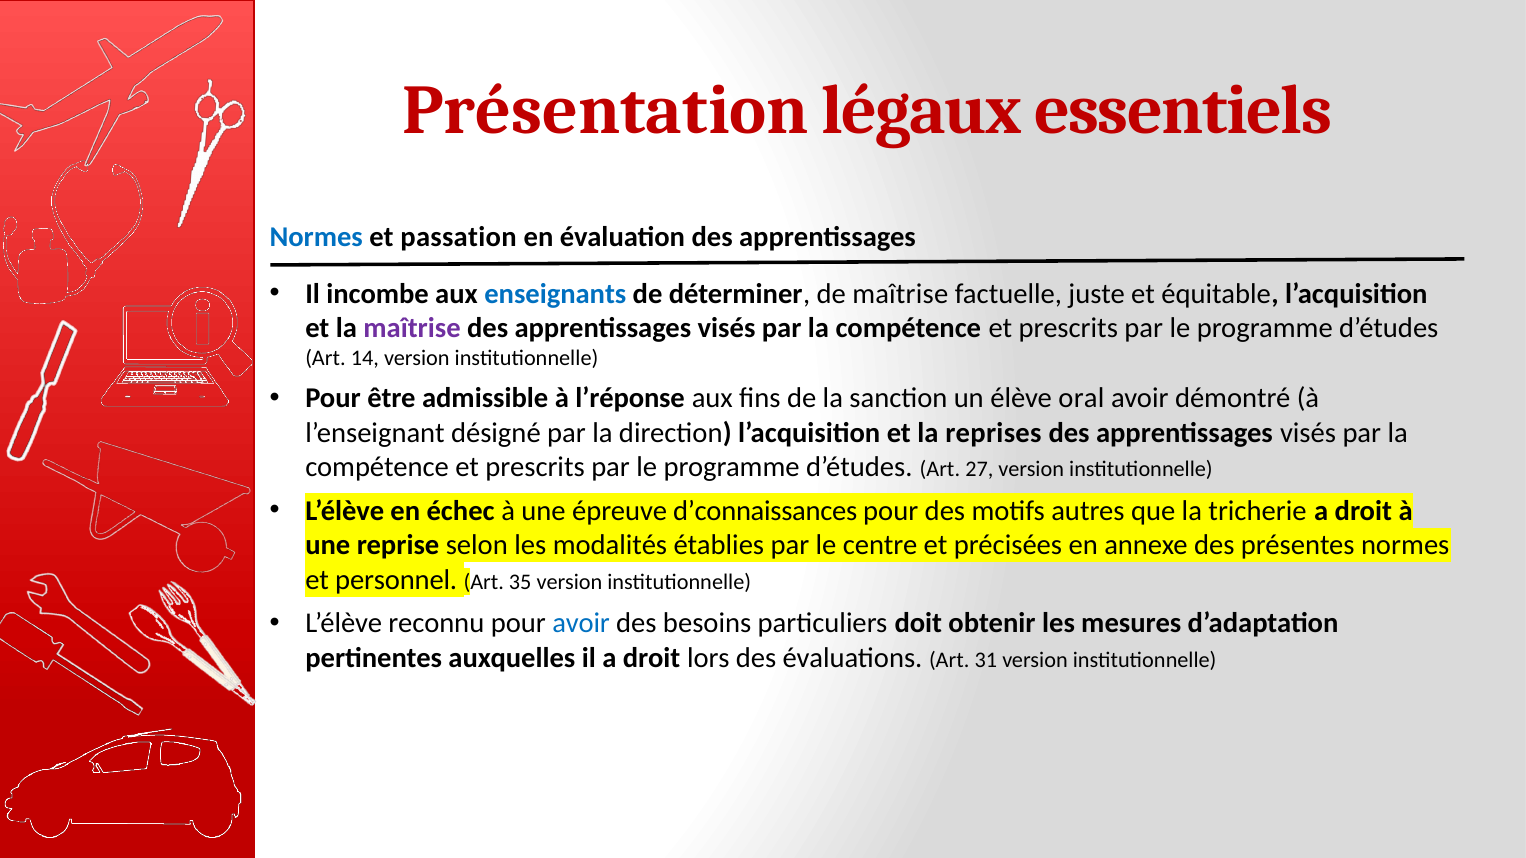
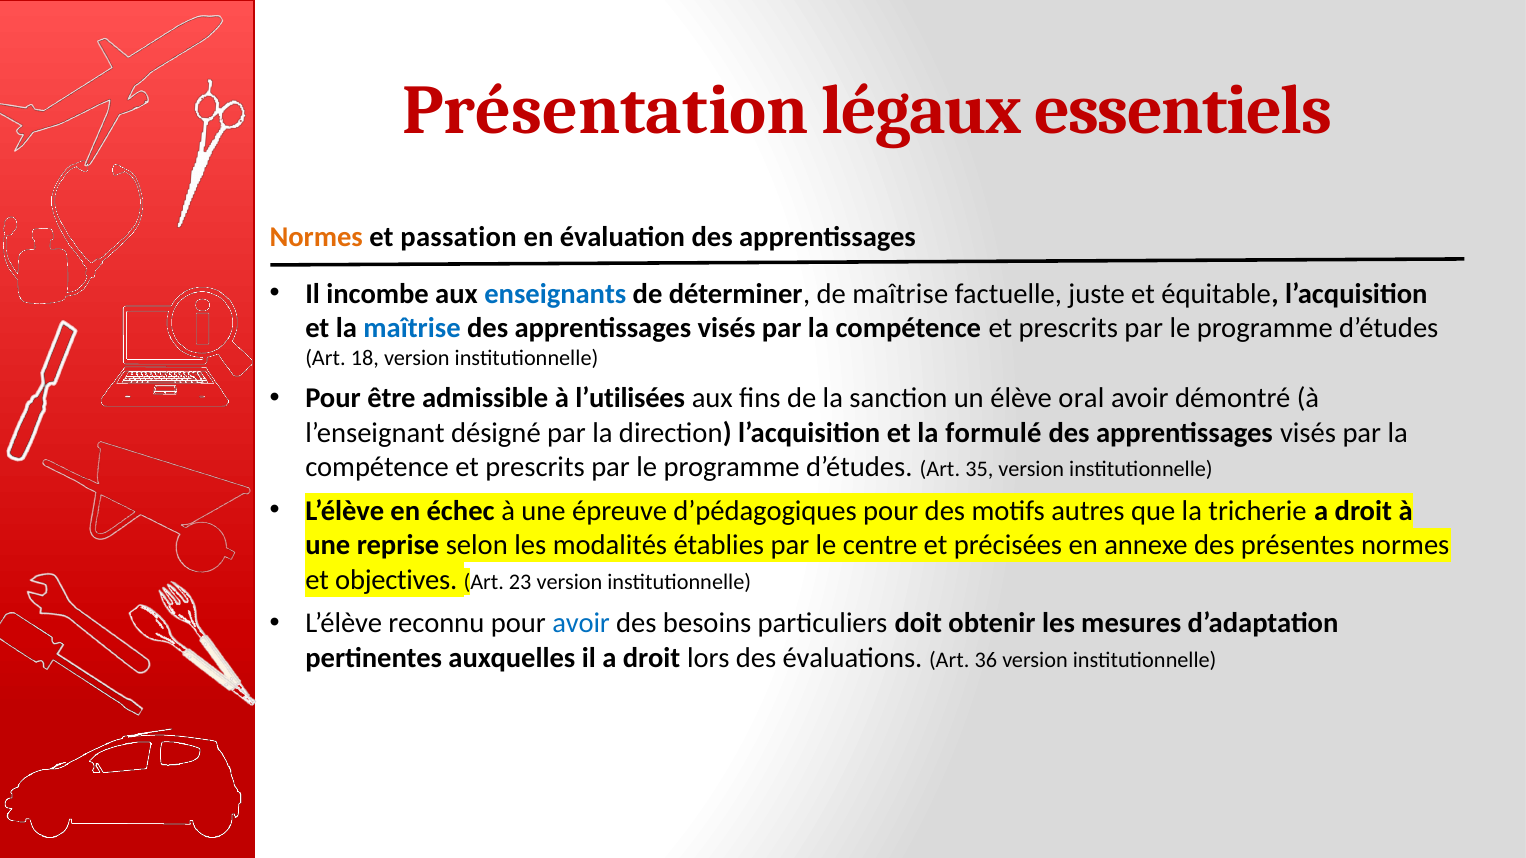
Normes at (316, 238) colour: blue -> orange
maîtrise at (412, 328) colour: purple -> blue
14: 14 -> 18
l’réponse: l’réponse -> l’utilisées
reprises: reprises -> formulé
27: 27 -> 35
d’connaissances: d’connaissances -> d’pédagogiques
personnel: personnel -> objectives
35: 35 -> 23
31: 31 -> 36
